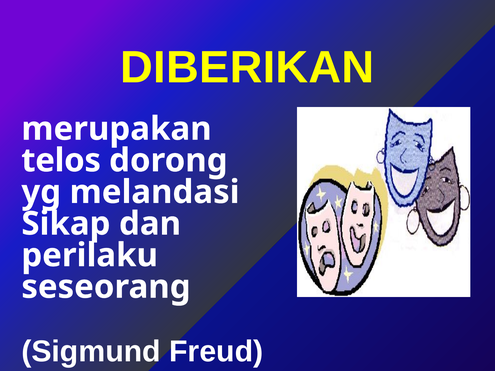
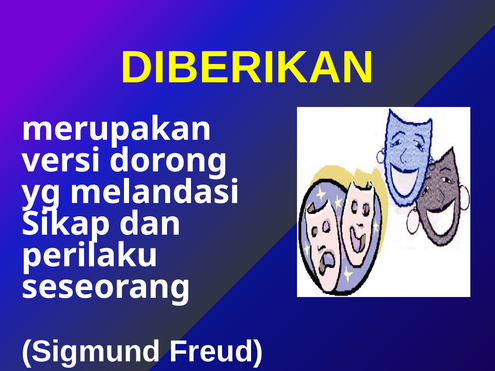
telos: telos -> versi
